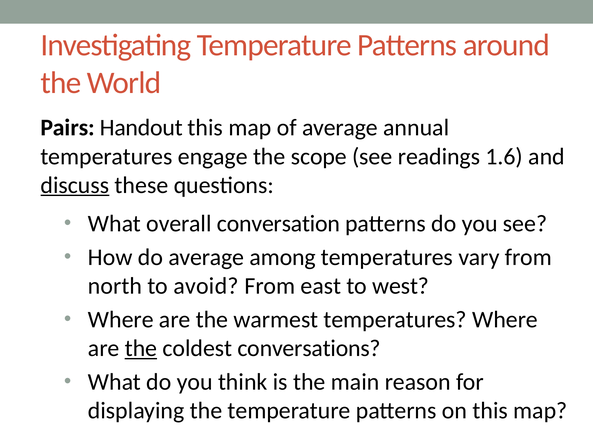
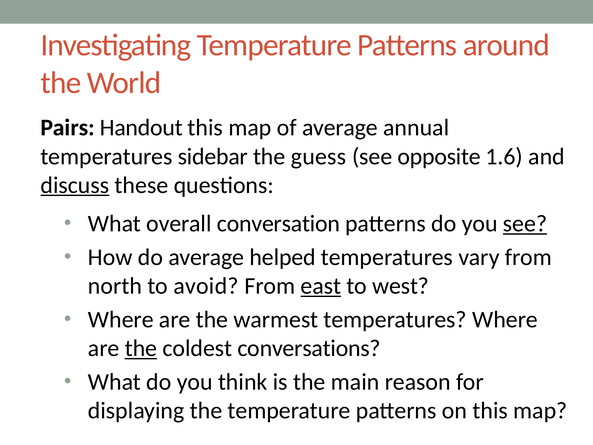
engage: engage -> sidebar
scope: scope -> guess
readings: readings -> opposite
see at (525, 224) underline: none -> present
among: among -> helped
east underline: none -> present
